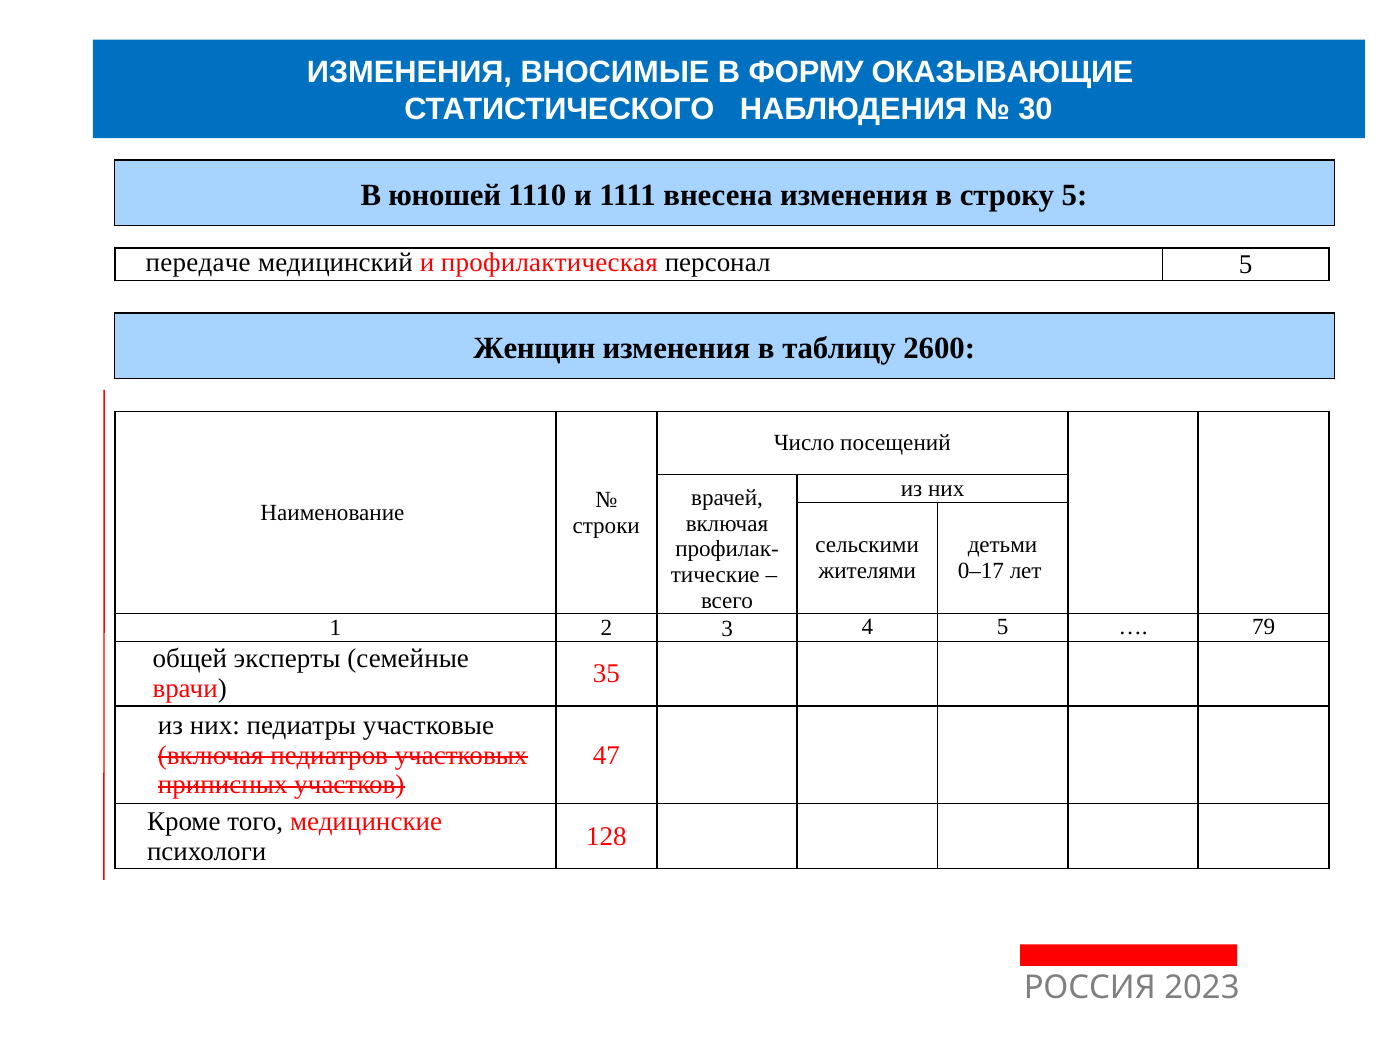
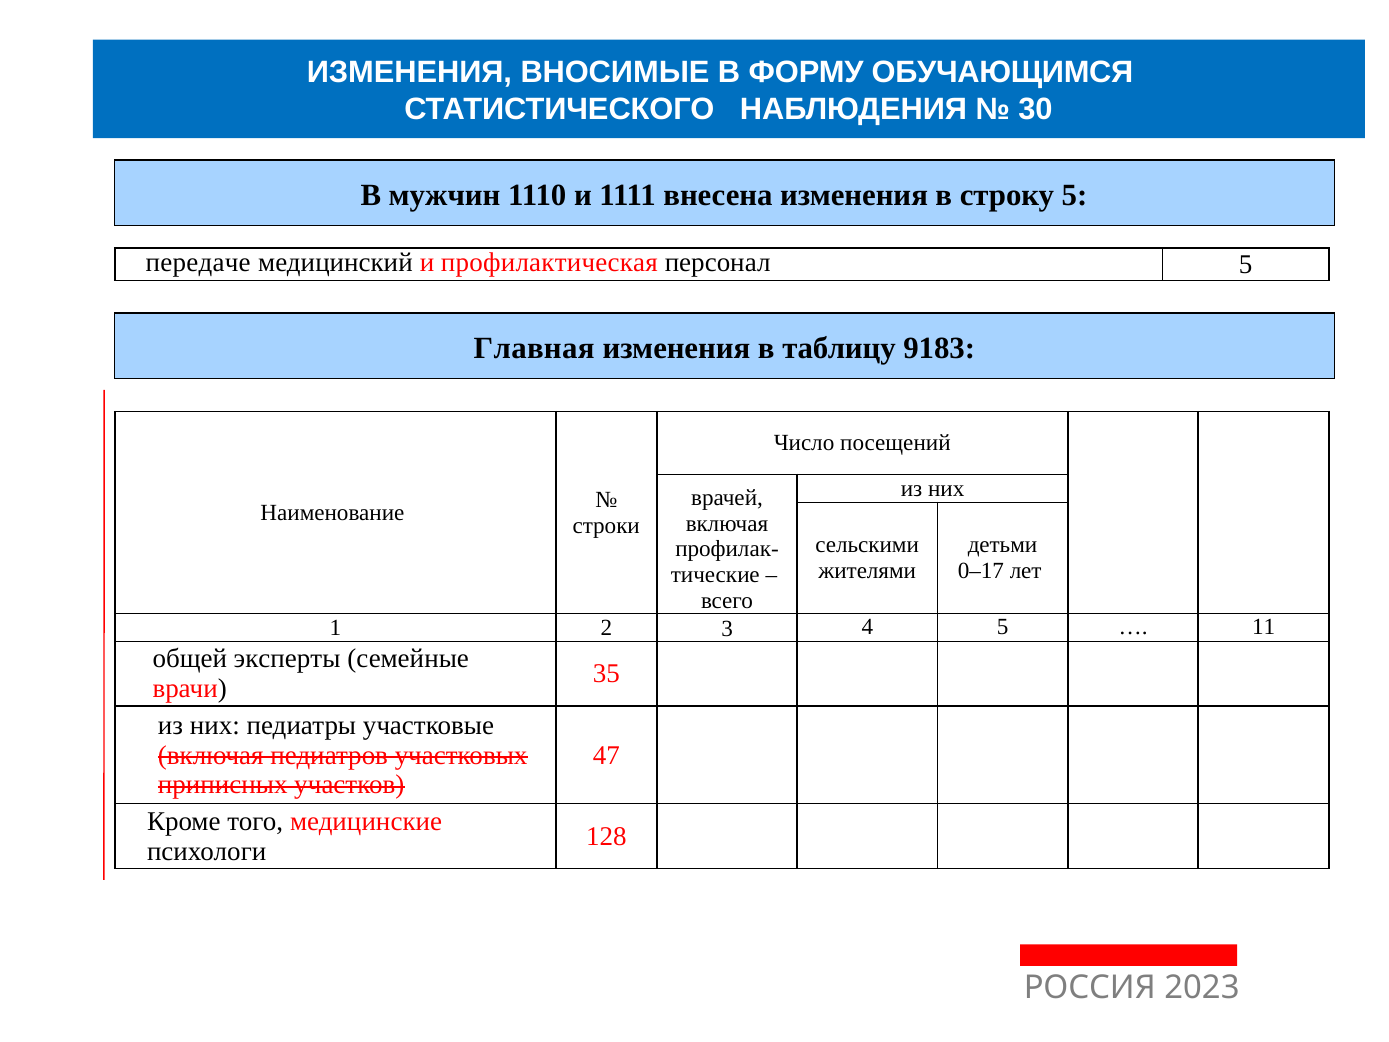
ОКАЗЫВАЮЩИЕ: ОКАЗЫВАЮЩИЕ -> ОБУЧАЮЩИМСЯ
юношей: юношей -> мужчин
Женщин: Женщин -> Главная
2600: 2600 -> 9183
79: 79 -> 11
